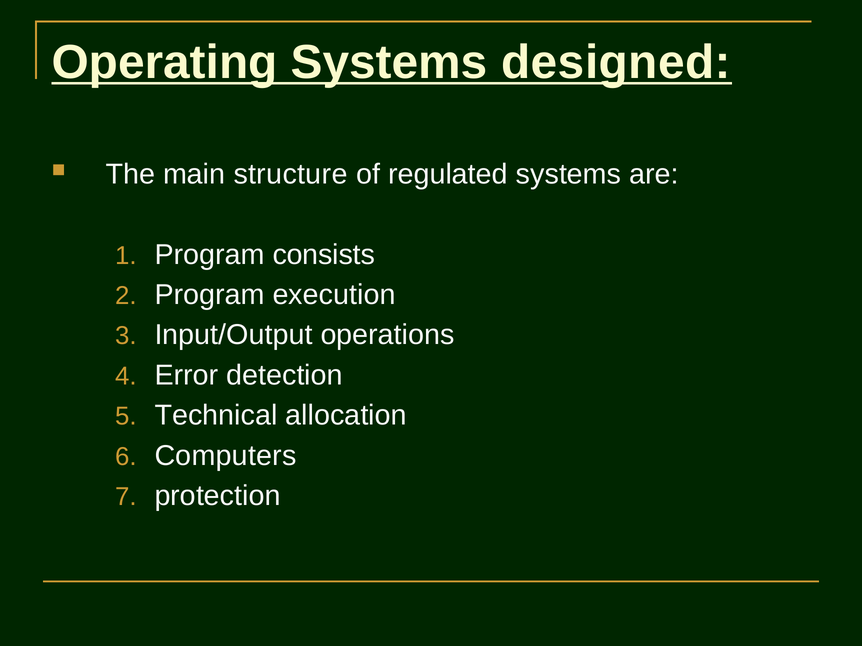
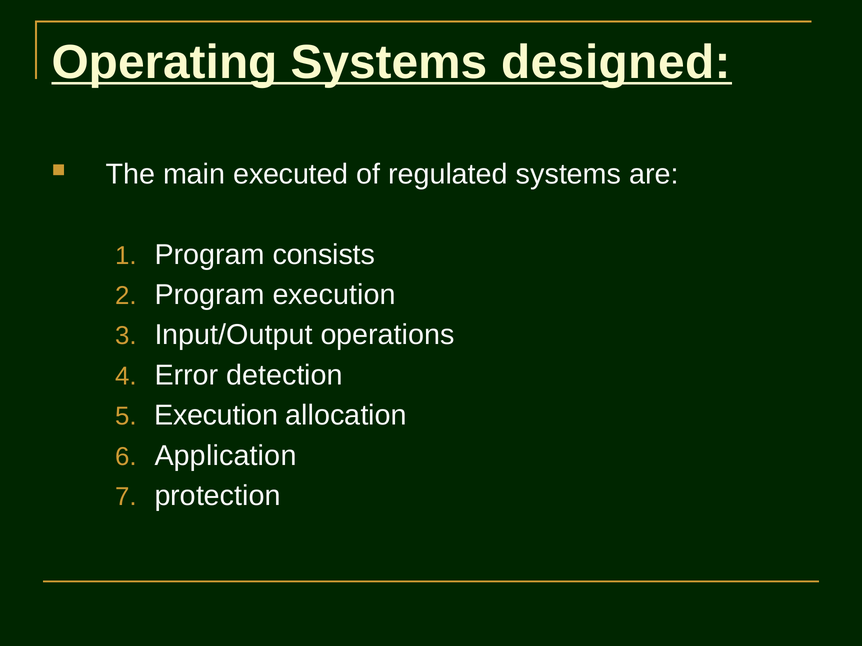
structure: structure -> executed
Technical at (216, 416): Technical -> Execution
Computers: Computers -> Application
